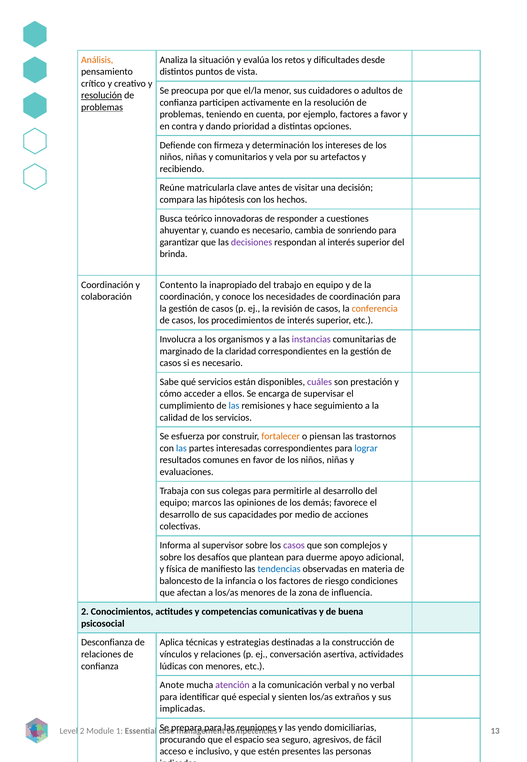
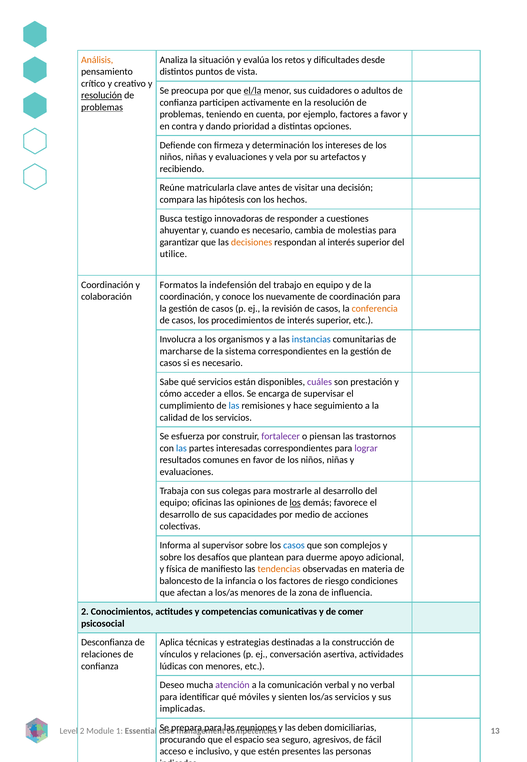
el/la underline: none -> present
comunitarios at (241, 157): comunitarios -> evaluaciones
teórico: teórico -> testigo
sonriendo: sonriendo -> molestias
decisiones colour: purple -> orange
brinda: brinda -> utilice
Contento: Contento -> Formatos
inapropiado: inapropiado -> indefensión
necesidades: necesidades -> nuevamente
instancias colour: purple -> blue
marginado: marginado -> marcharse
claridad: claridad -> sistema
fortalecer colour: orange -> purple
lograr colour: blue -> purple
permitirle: permitirle -> mostrarle
marcos: marcos -> oficinas
los at (295, 502) underline: none -> present
casos at (294, 545) colour: purple -> blue
tendencias colour: blue -> orange
buena: buena -> comer
Anote: Anote -> Deseo
especial: especial -> móviles
los/as extraños: extraños -> servicios
yendo: yendo -> deben
